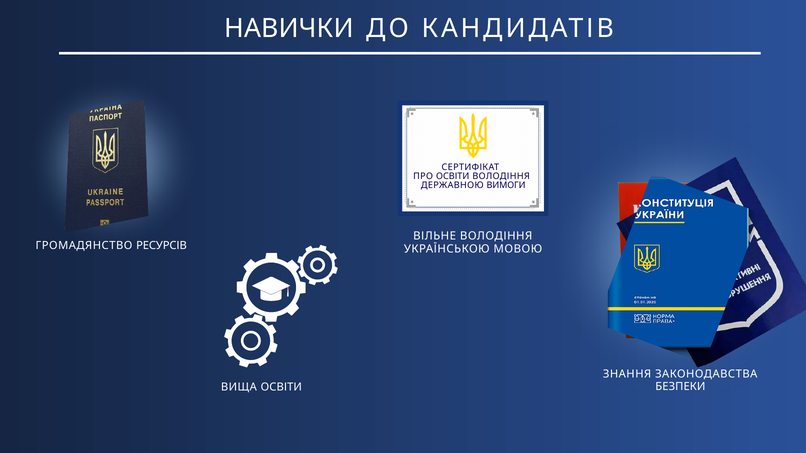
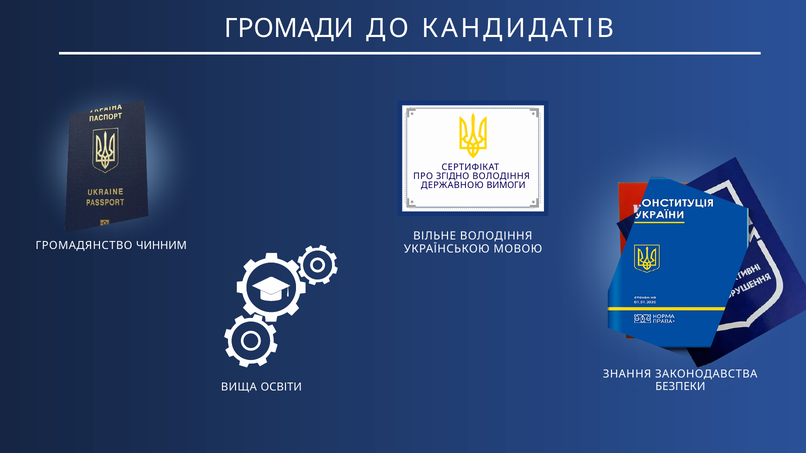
НАВИЧКИ: НАВИЧКИ -> ГРОМАДИ
ПРО ОСВІТИ: ОСВІТИ -> ЗГІДНО
РЕСУРСІВ: РЕСУРСІВ -> ЧИННИМ
